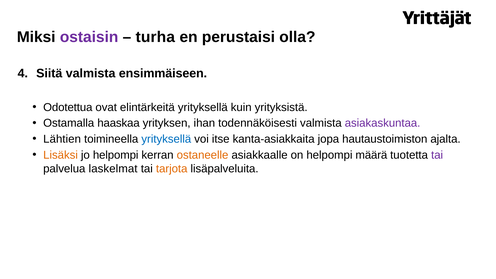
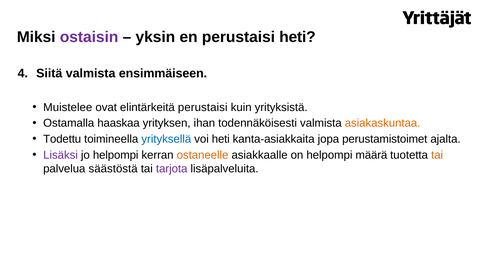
turha: turha -> yksin
perustaisi olla: olla -> heti
Odotettua: Odotettua -> Muistelee
elintärkeitä yrityksellä: yrityksellä -> perustaisi
asiakaskuntaa colour: purple -> orange
Lähtien: Lähtien -> Todettu
voi itse: itse -> heti
hautaustoimiston: hautaustoimiston -> perustamistoimet
Lisäksi colour: orange -> purple
tai at (437, 155) colour: purple -> orange
laskelmat: laskelmat -> säästöstä
tarjota colour: orange -> purple
